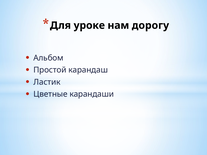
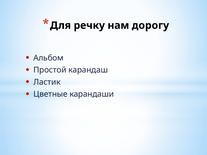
уроке: уроке -> речку
